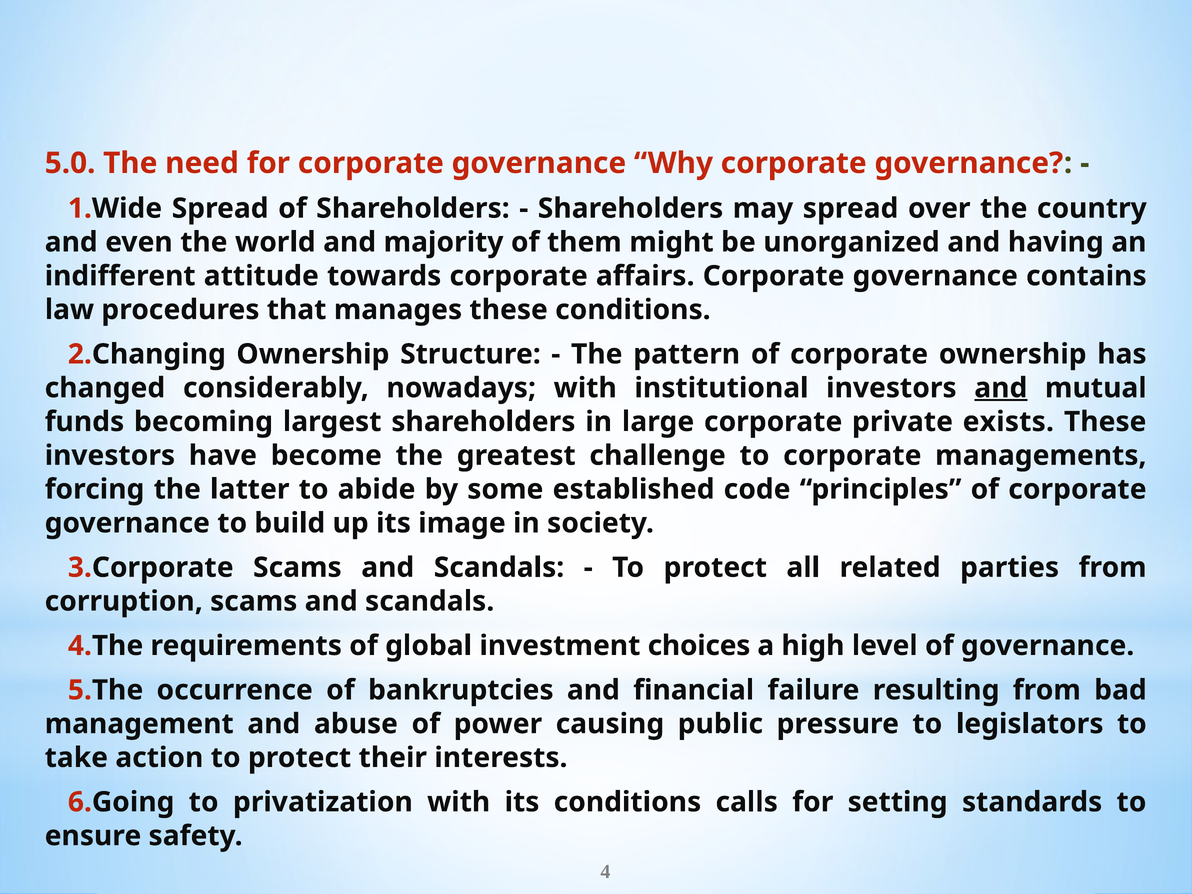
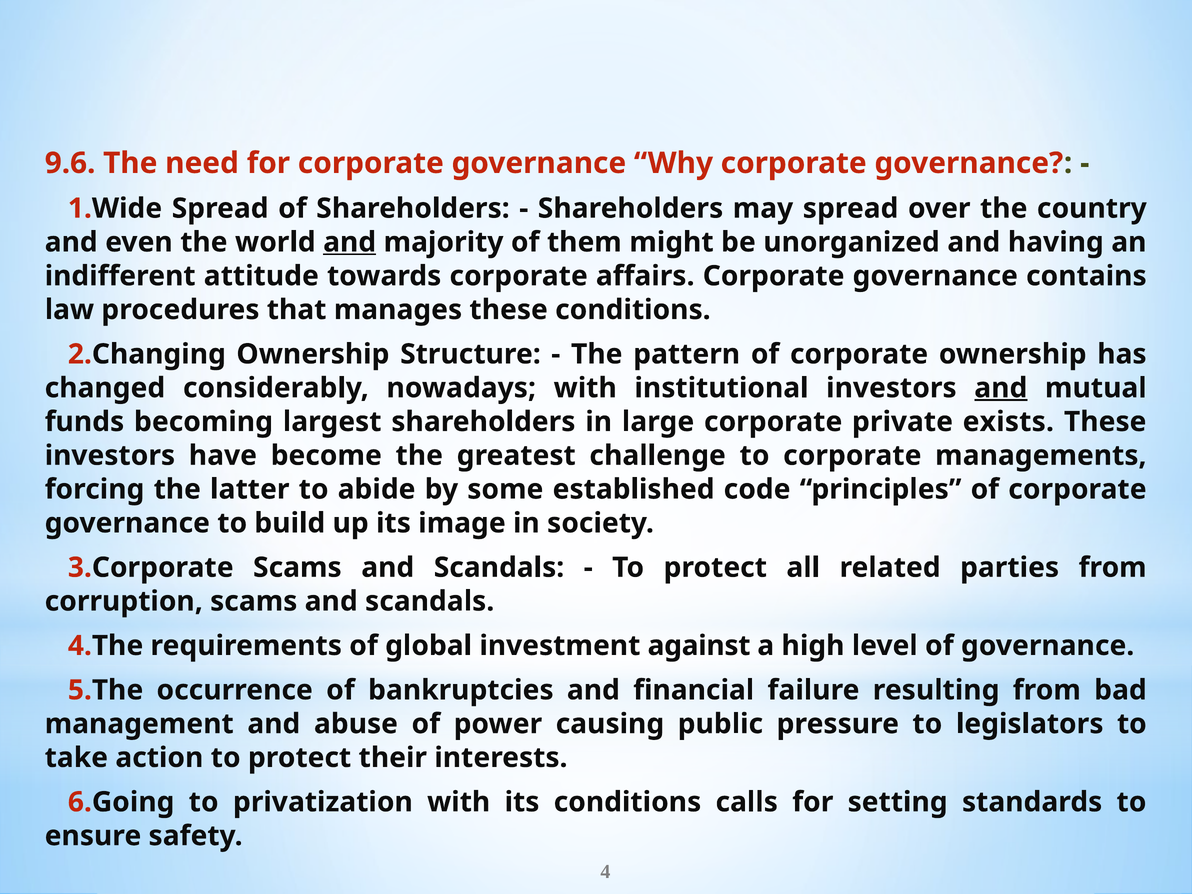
5.0: 5.0 -> 9.6
and at (350, 242) underline: none -> present
choices: choices -> against
